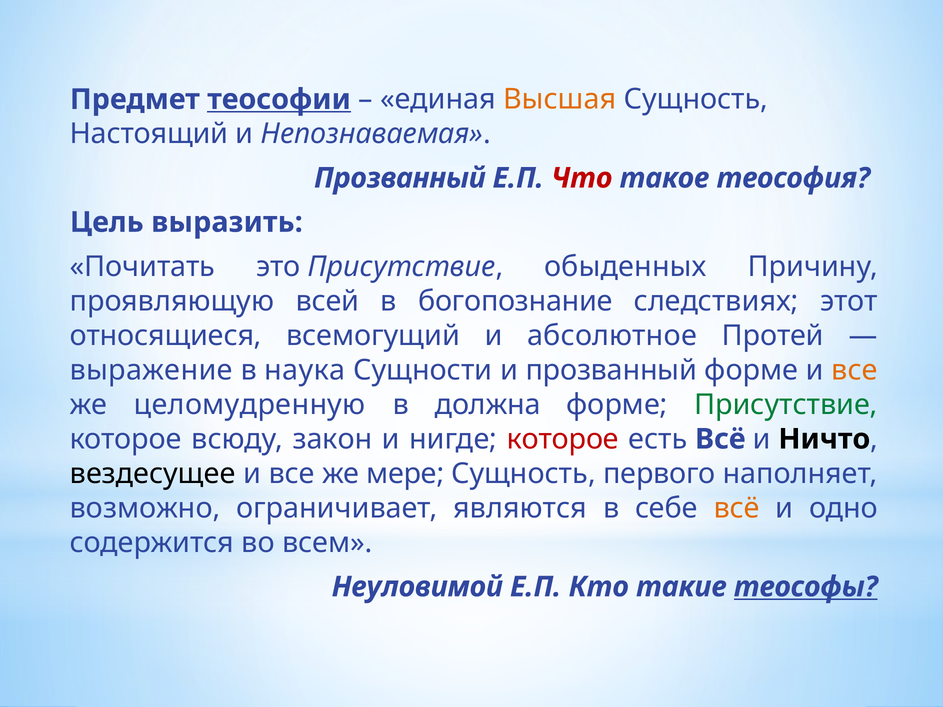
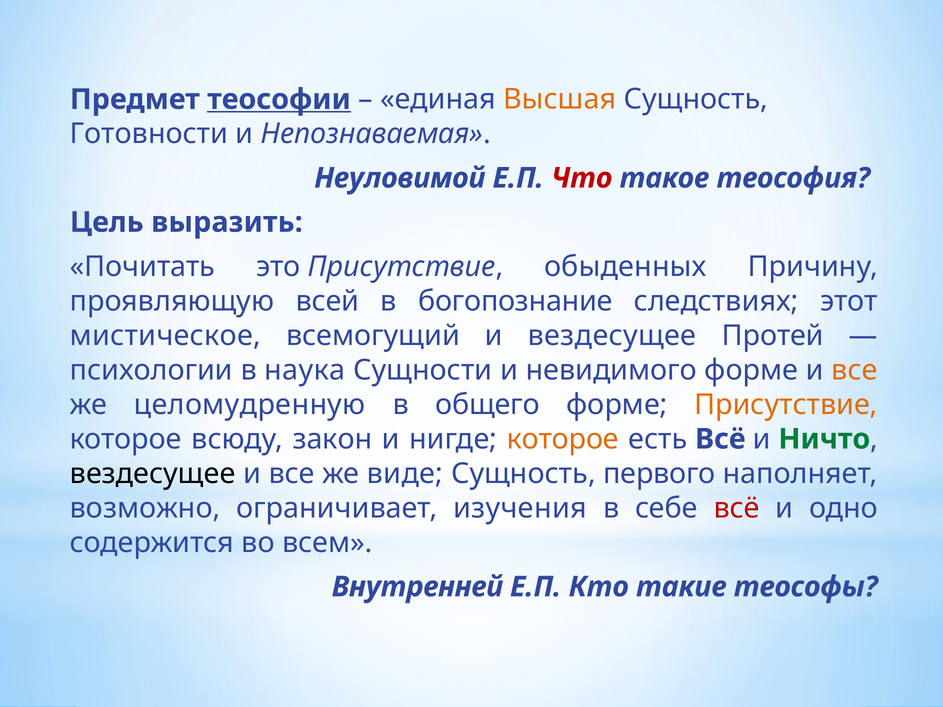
Настоящий: Настоящий -> Готовности
Прозванный at (400, 178): Прозванный -> Неуловимой
относящиеся: относящиеся -> мистическое
и абсолютное: абсолютное -> вездесущее
выражение: выражение -> психологии
и прозванный: прозванный -> невидимого
должна: должна -> общего
Присутствие at (786, 405) colour: green -> orange
которое at (563, 439) colour: red -> orange
Ничто colour: black -> green
мере: мере -> виде
являются: являются -> изучения
всё at (737, 508) colour: orange -> red
Неуловимой: Неуловимой -> Внутренней
теософы underline: present -> none
